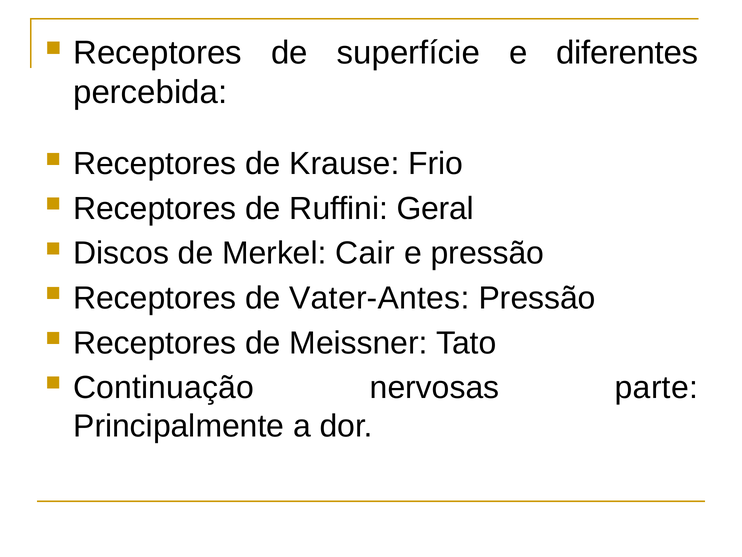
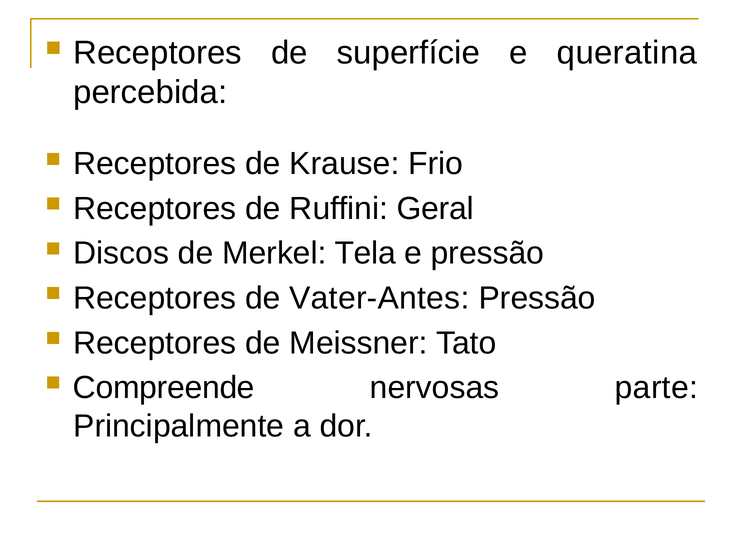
diferentes: diferentes -> queratina
Cair: Cair -> Tela
Continuação: Continuação -> Compreende
